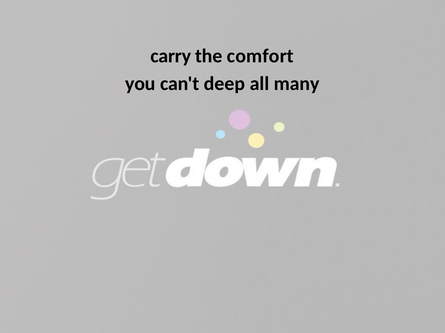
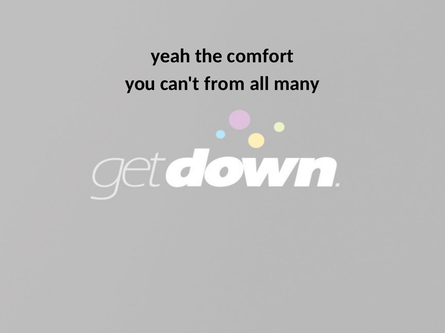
carry: carry -> yeah
deep: deep -> from
